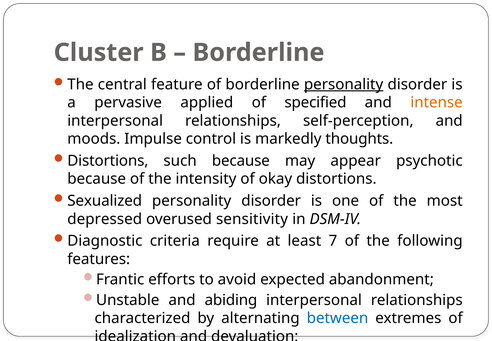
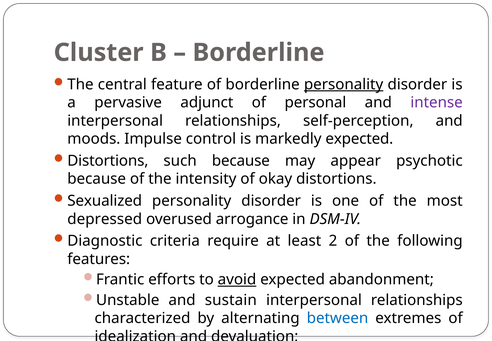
applied: applied -> adjunct
specified: specified -> personal
intense colour: orange -> purple
markedly thoughts: thoughts -> expected
sensitivity: sensitivity -> arrogance
7: 7 -> 2
avoid underline: none -> present
abiding: abiding -> sustain
